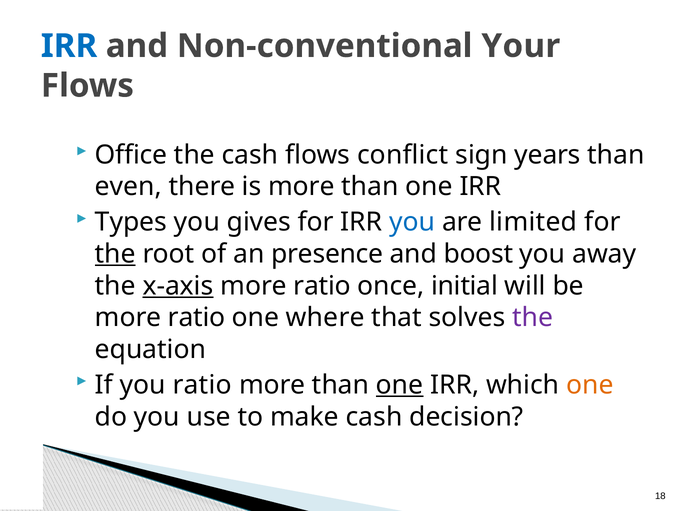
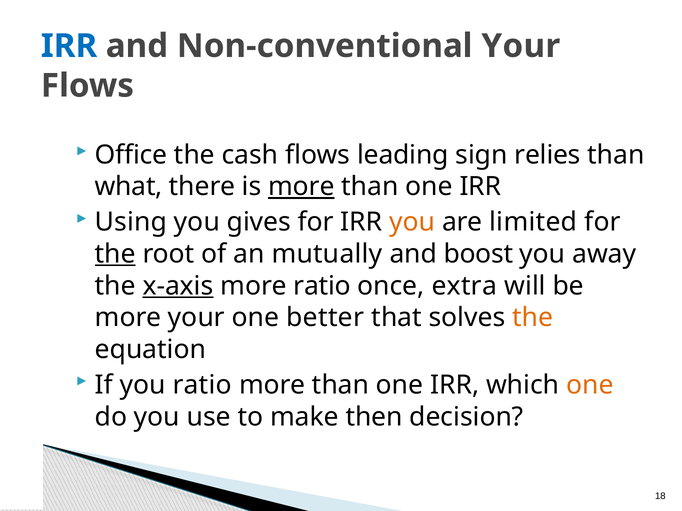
conflict: conflict -> leading
years: years -> relies
even: even -> what
more at (301, 187) underline: none -> present
Types: Types -> Using
you at (412, 222) colour: blue -> orange
presence: presence -> mutually
initial: initial -> extra
ratio at (197, 318): ratio -> your
where: where -> better
the at (533, 318) colour: purple -> orange
one at (400, 385) underline: present -> none
make cash: cash -> then
